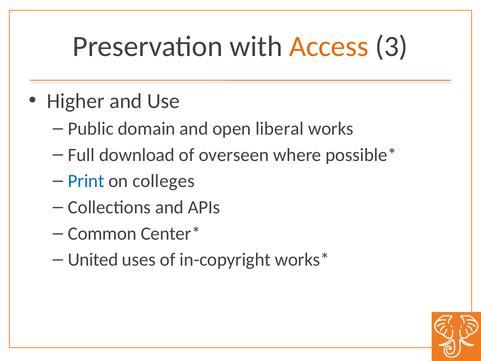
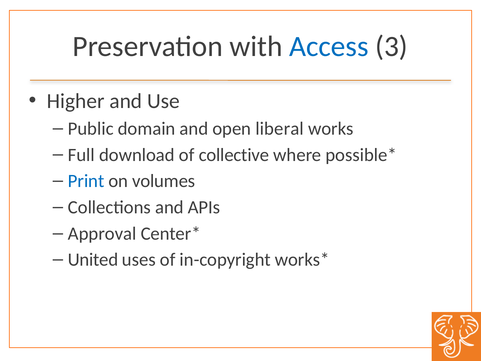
Access colour: orange -> blue
overseen: overseen -> collective
colleges: colleges -> volumes
Common: Common -> Approval
